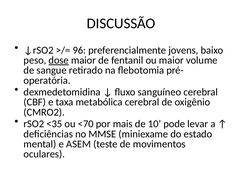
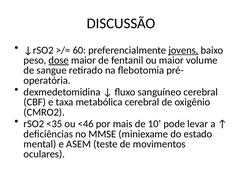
96: 96 -> 60
jovens underline: none -> present
<70: <70 -> <46
